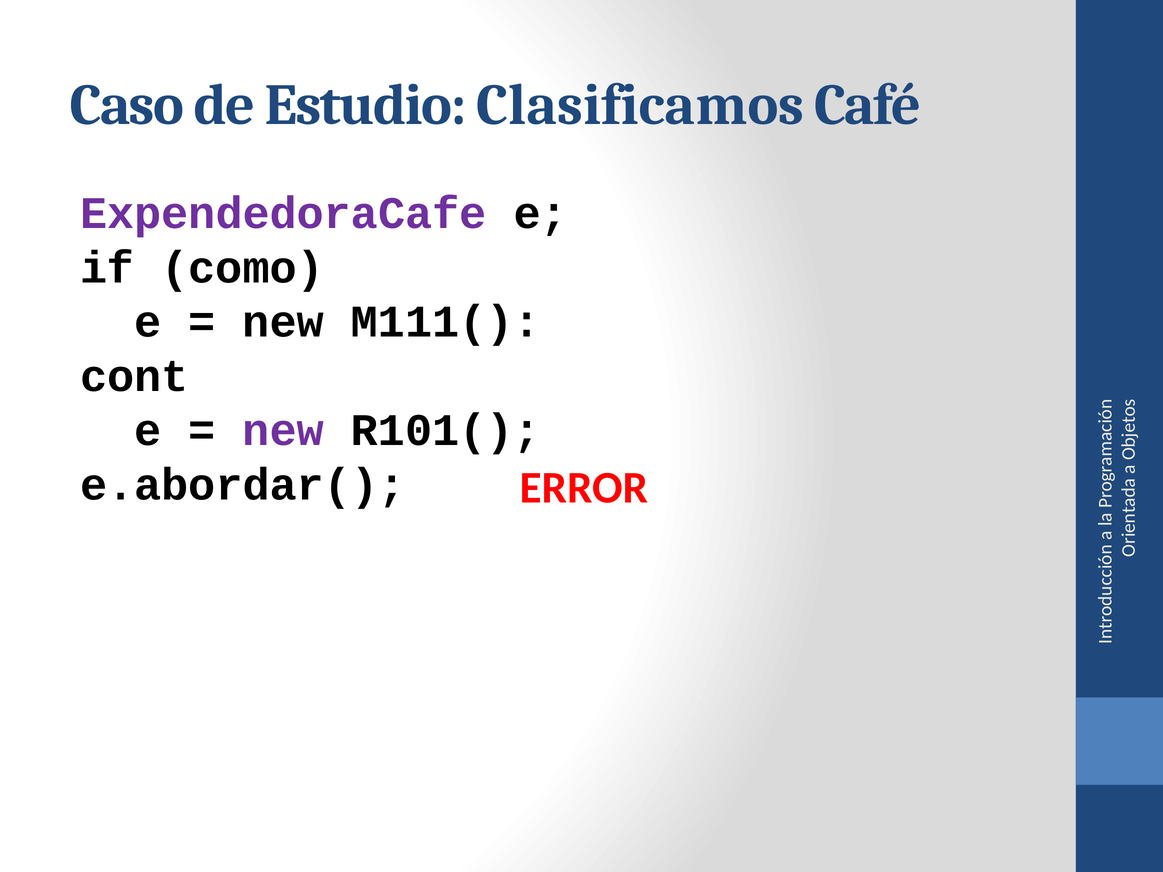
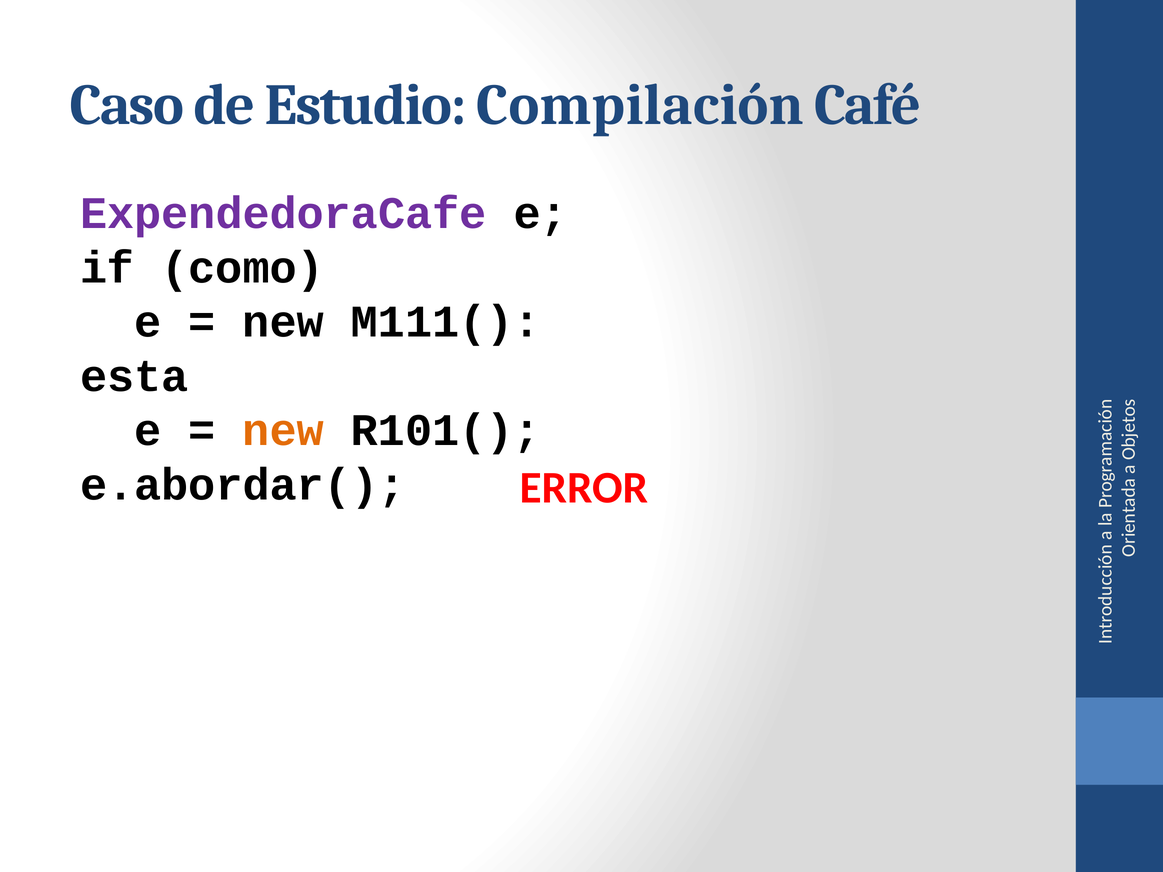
Clasificamos: Clasificamos -> Compilación
cont: cont -> esta
new at (283, 431) colour: purple -> orange
